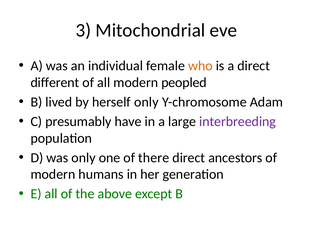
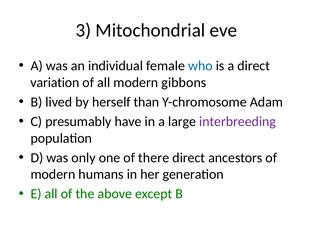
who colour: orange -> blue
different: different -> variation
peopled: peopled -> gibbons
herself only: only -> than
